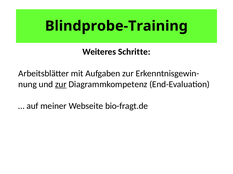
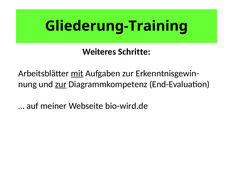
Blindprobe-Training: Blindprobe-Training -> Gliederung-Training
mit underline: none -> present
bio-fragt.de: bio-fragt.de -> bio-wird.de
